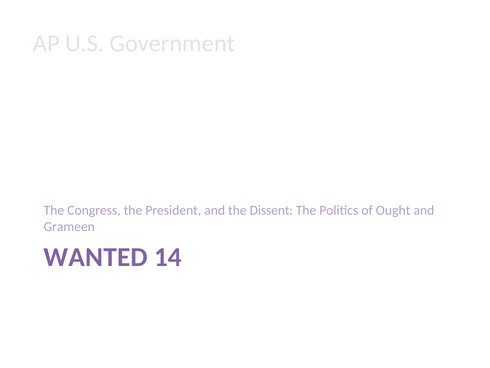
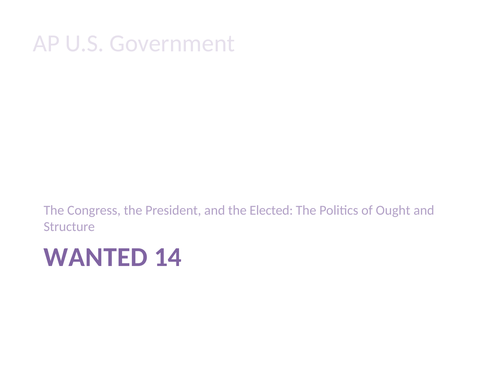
Dissent: Dissent -> Elected
Grameen: Grameen -> Structure
